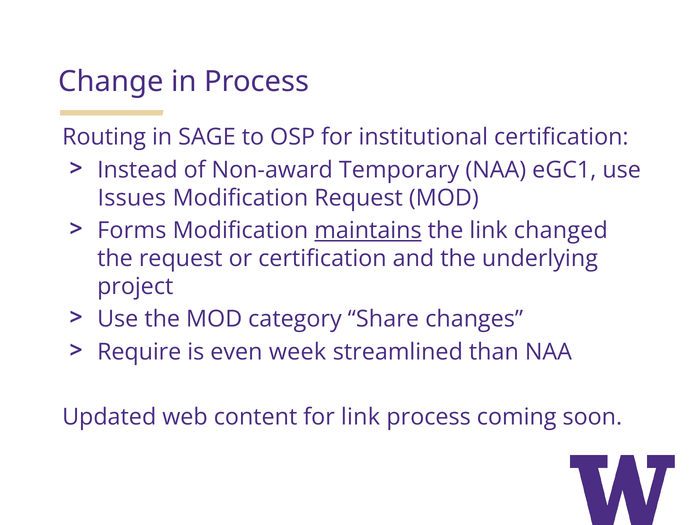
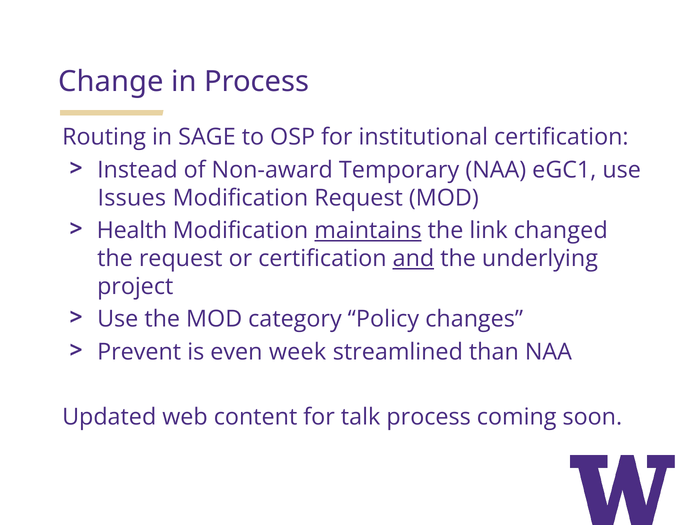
Forms: Forms -> Health
and underline: none -> present
Share: Share -> Policy
Require: Require -> Prevent
for link: link -> talk
